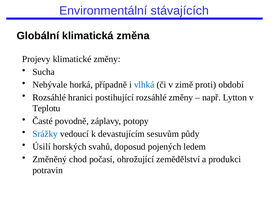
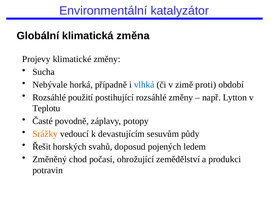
stávajících: stávajících -> katalyzátor
hranici: hranici -> použití
Srážky colour: blue -> orange
Úsilí: Úsilí -> Řešit
